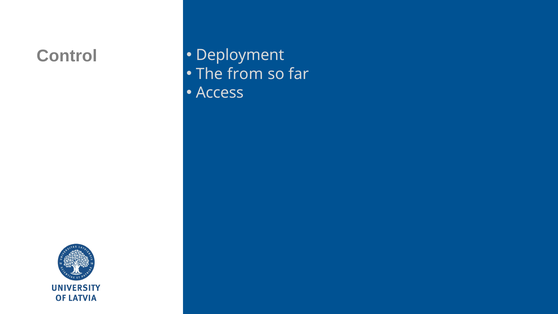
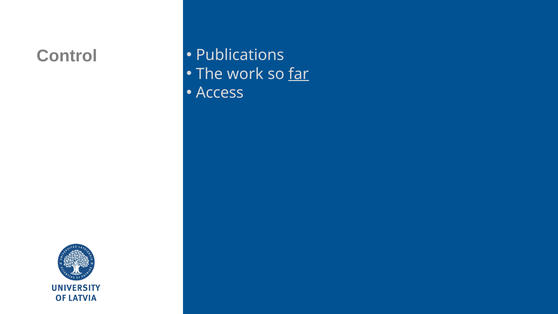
Deployment: Deployment -> Publications
from: from -> work
far underline: none -> present
